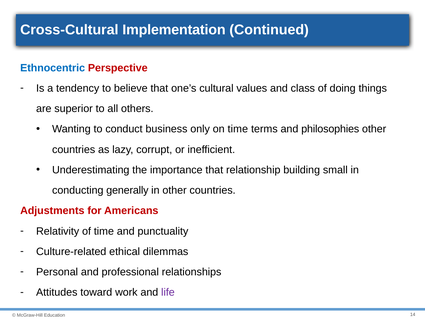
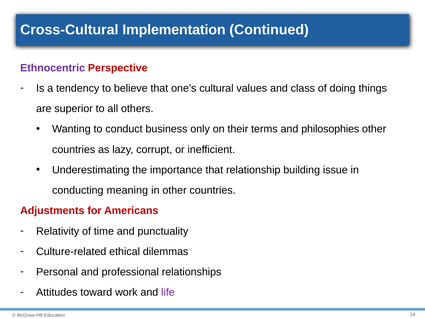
Ethnocentric colour: blue -> purple
on time: time -> their
small: small -> issue
generally: generally -> meaning
